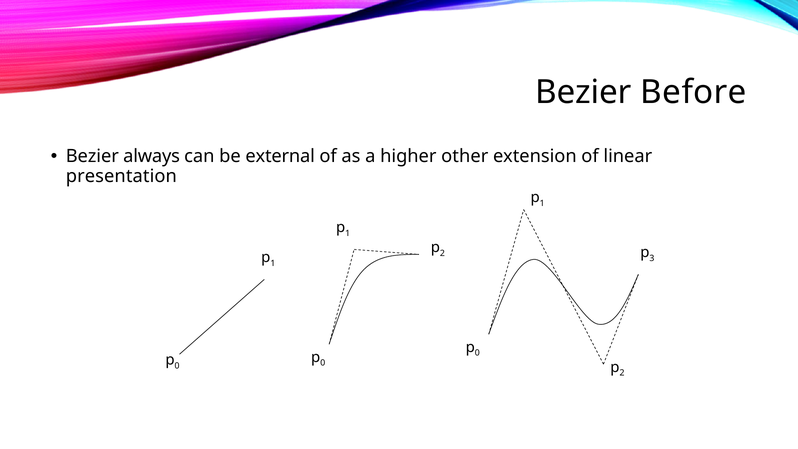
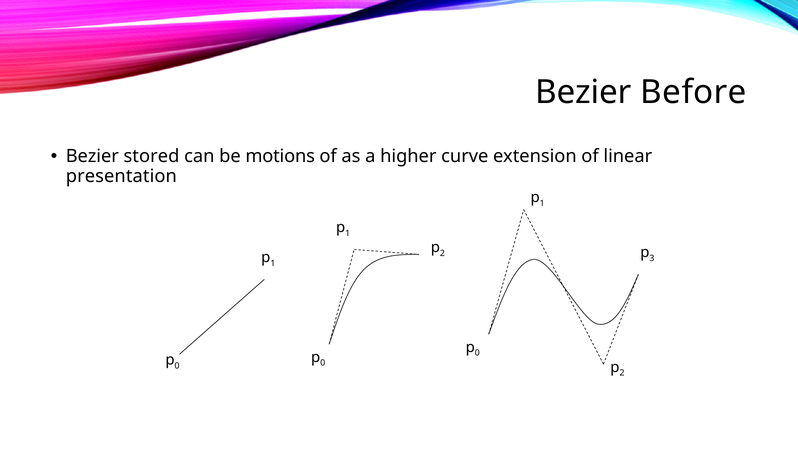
always: always -> stored
external: external -> motions
other: other -> curve
